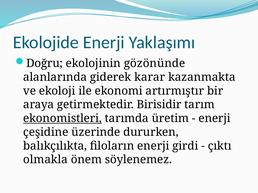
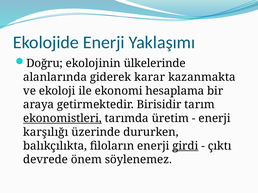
gözönünde: gözönünde -> ülkelerinde
artırmıştır: artırmıştır -> hesaplama
çeşidine: çeşidine -> karşılığı
girdi underline: none -> present
olmakla: olmakla -> devrede
